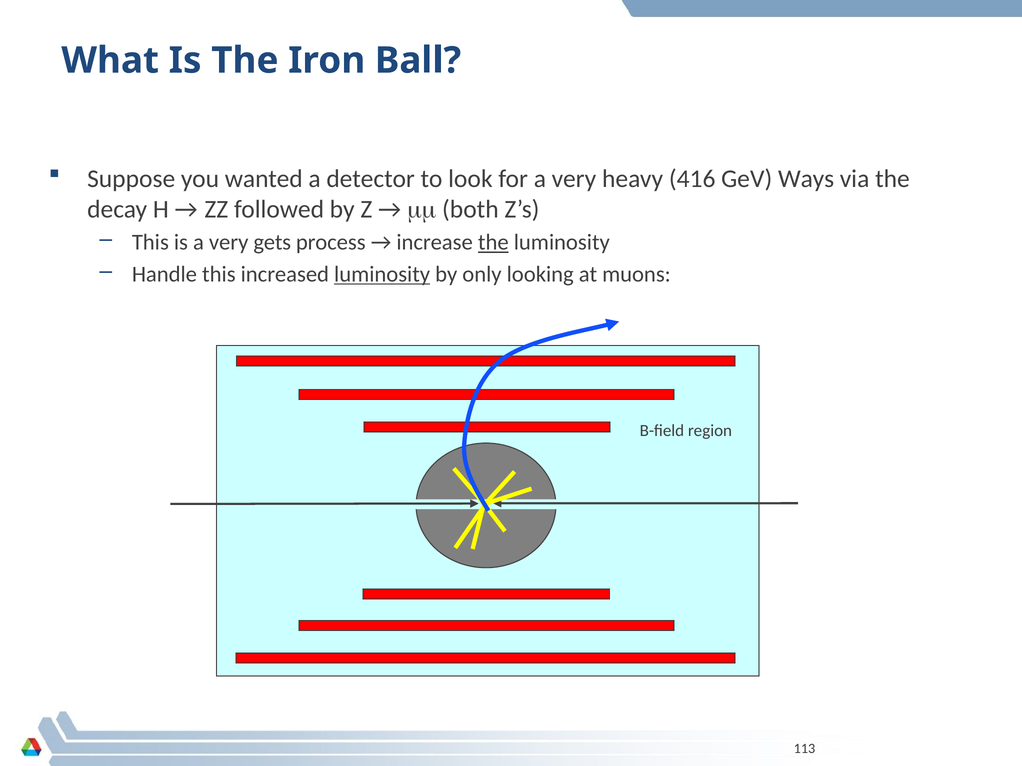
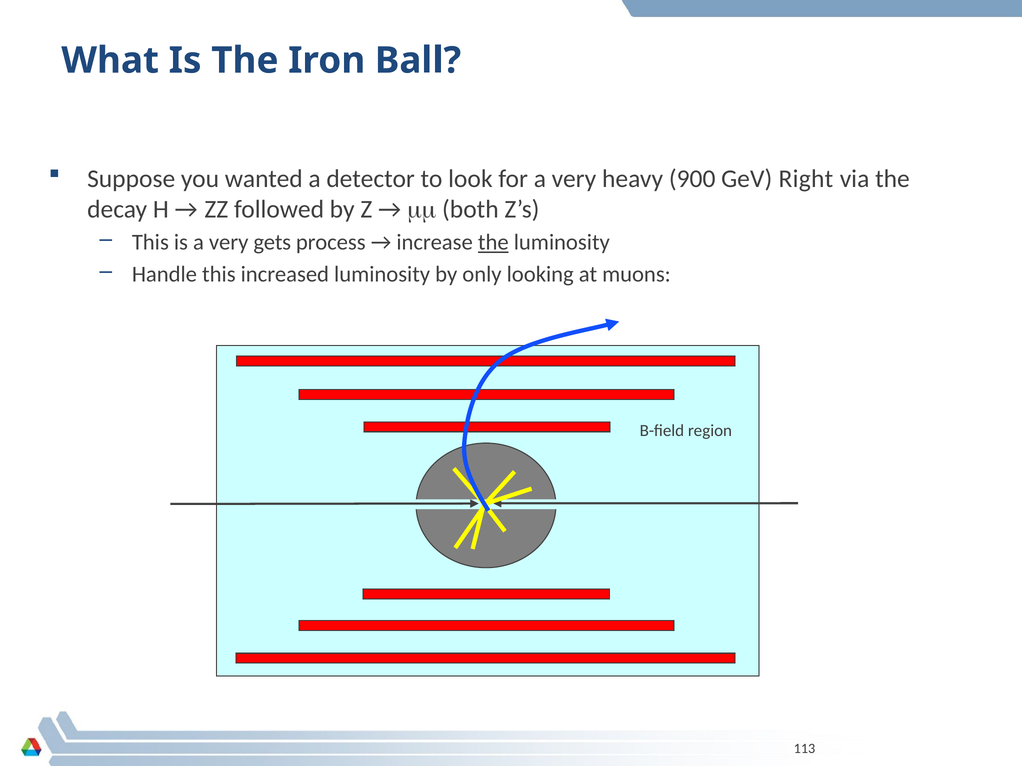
416: 416 -> 900
Ways: Ways -> Right
luminosity at (382, 274) underline: present -> none
